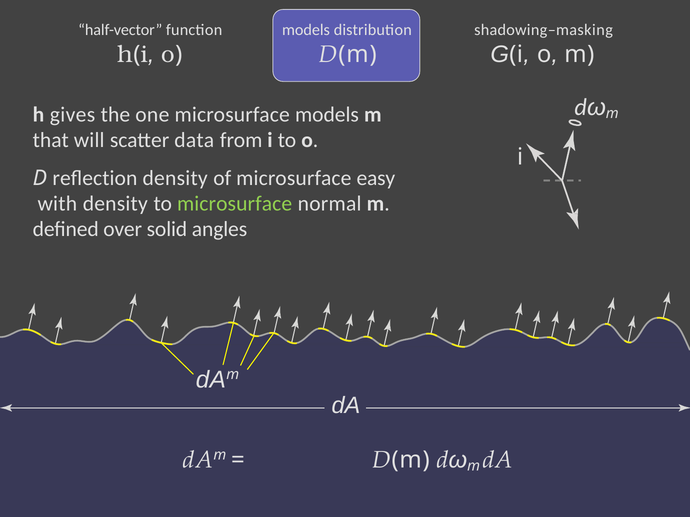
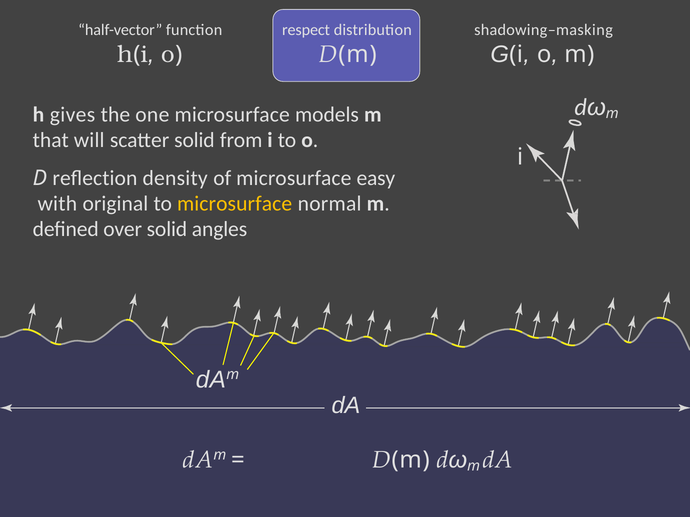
models at (306, 30): models -> respect
scatter data: data -> solid
with density: density -> original
microsurface at (235, 204) colour: light green -> yellow
